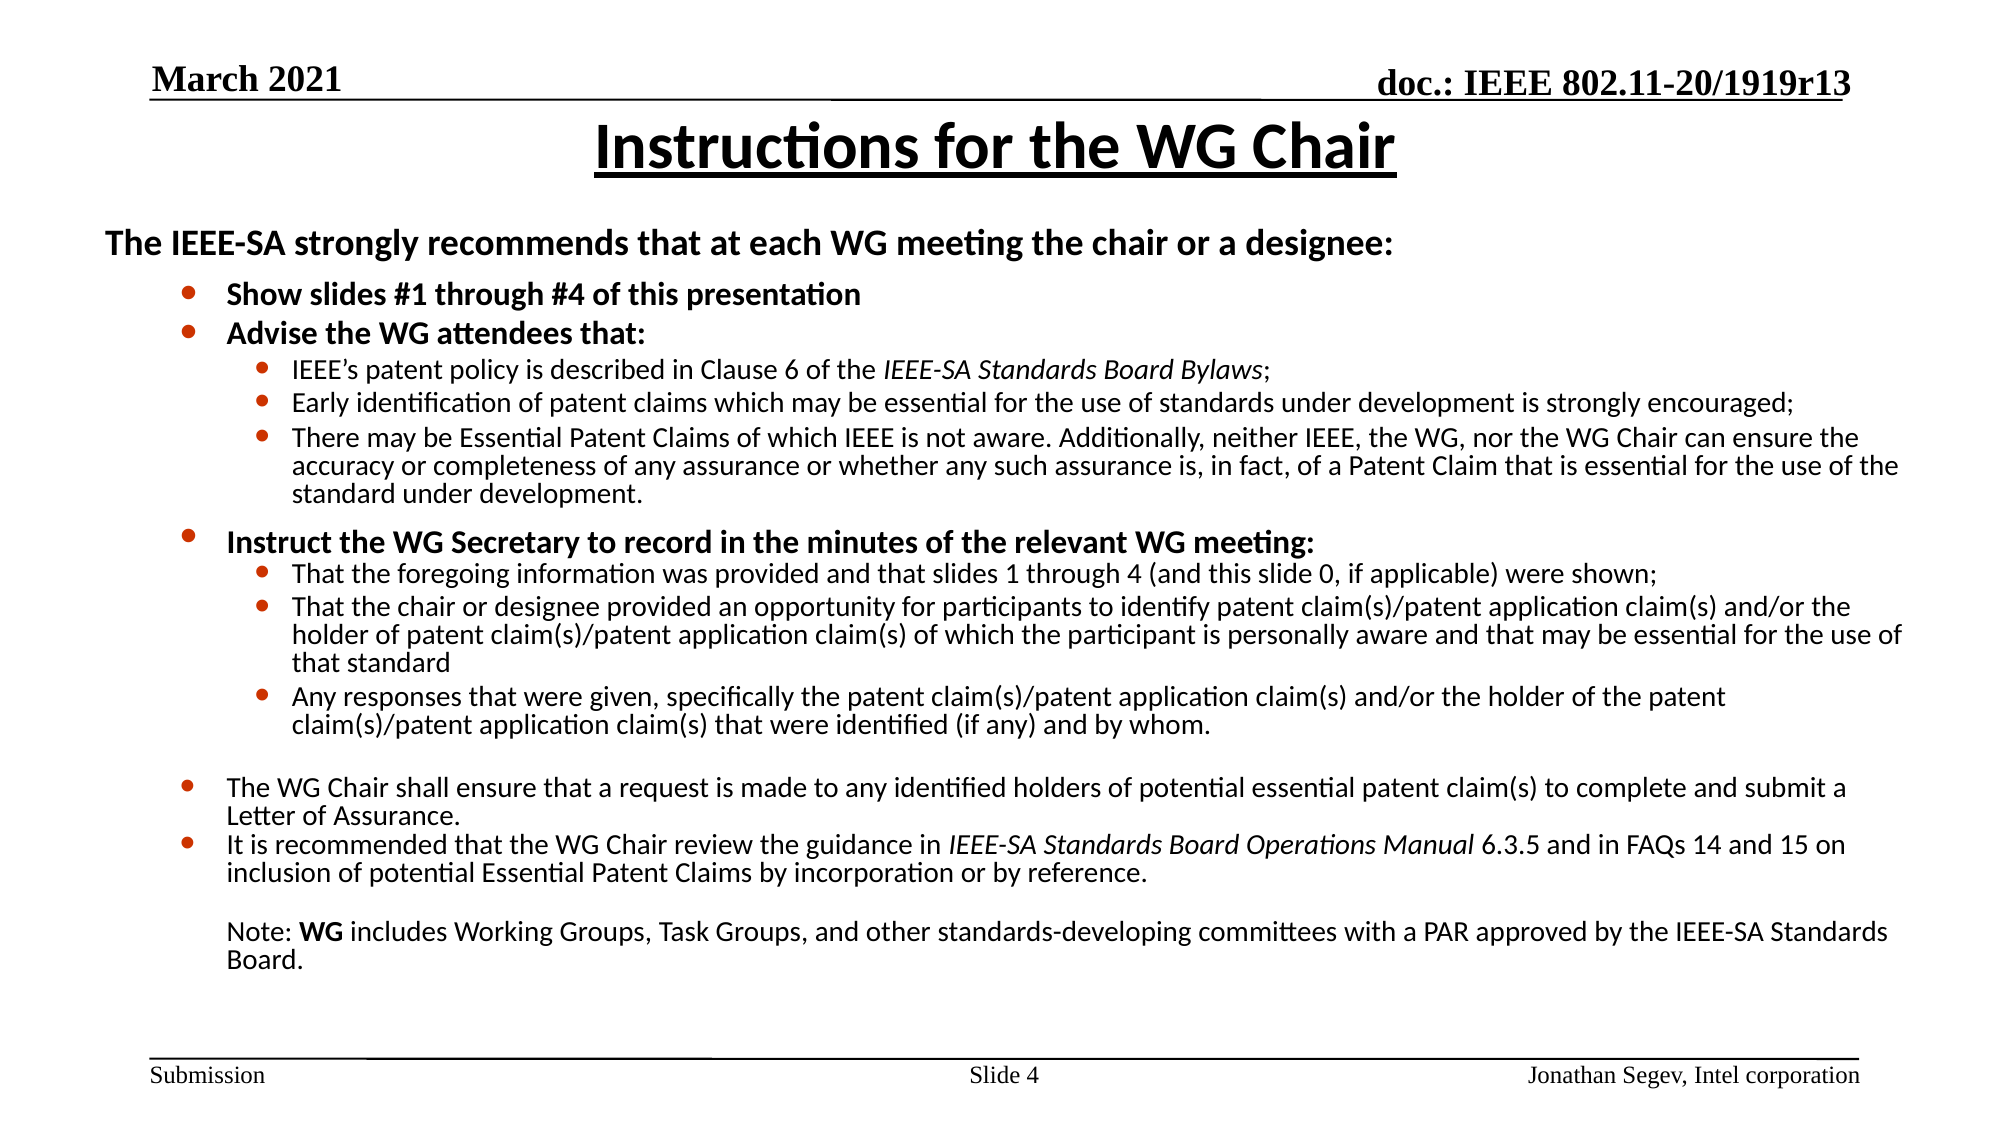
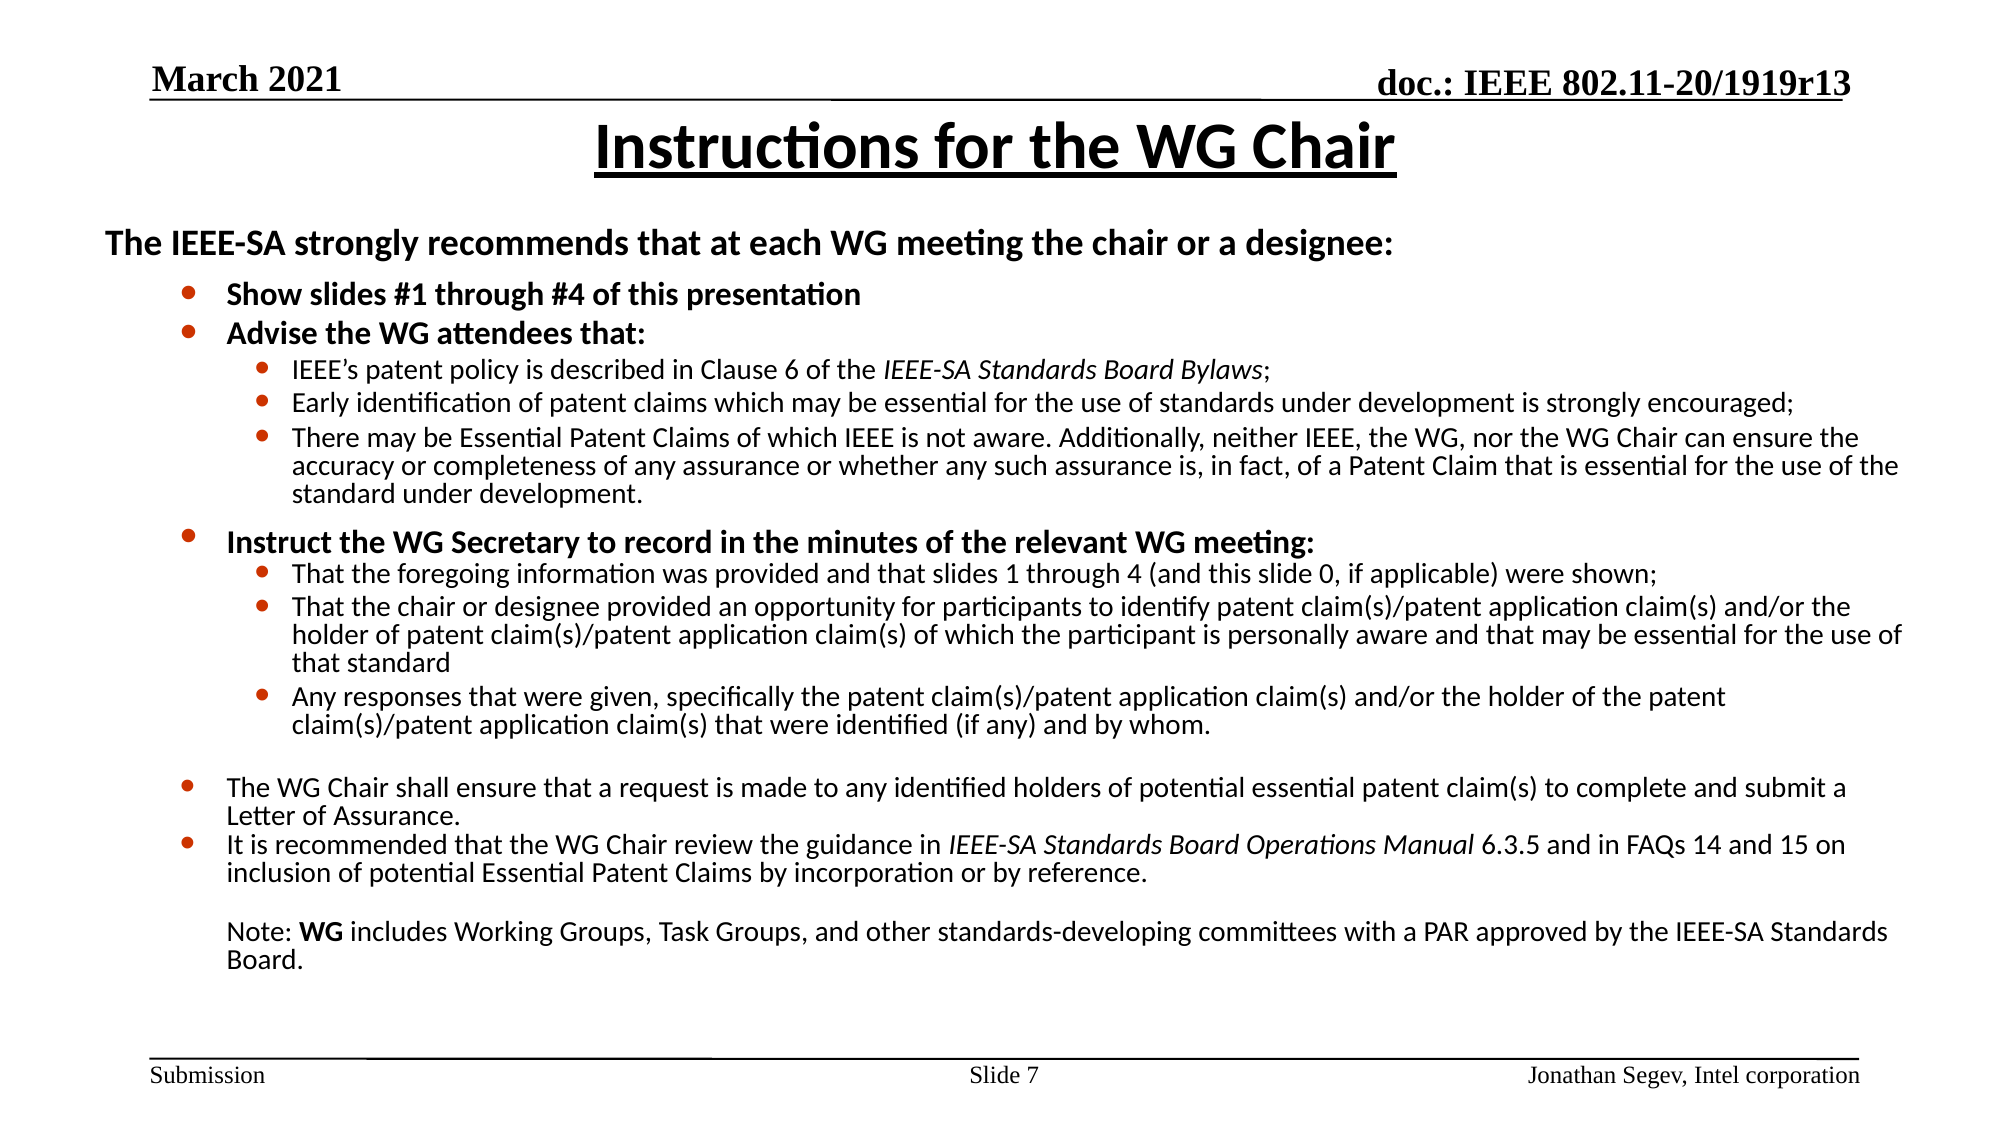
Slide 4: 4 -> 7
